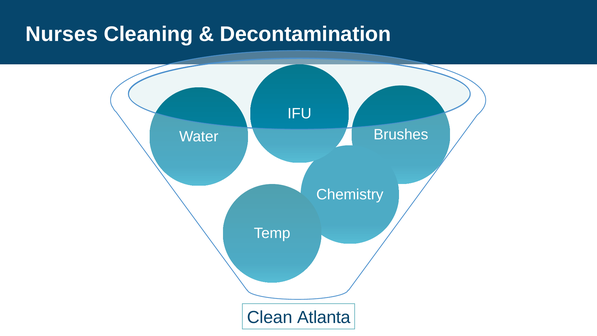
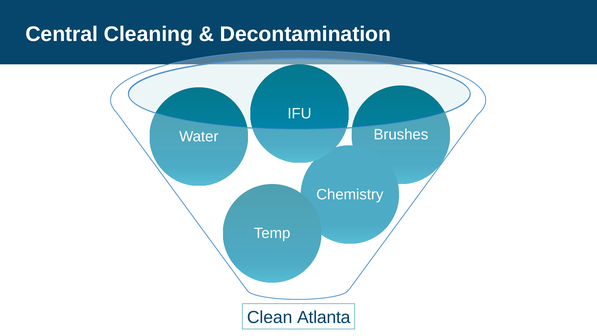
Nurses: Nurses -> Central
